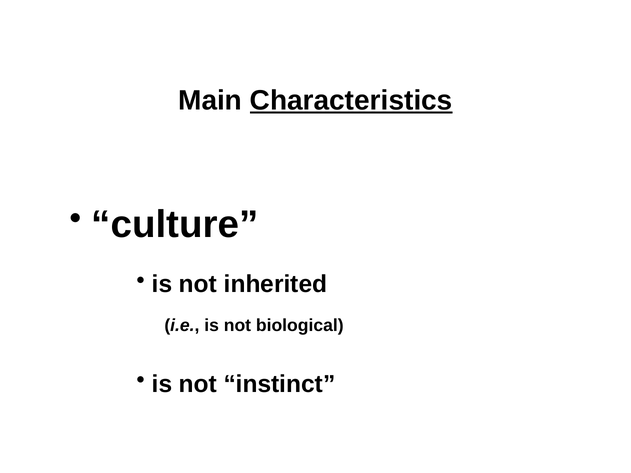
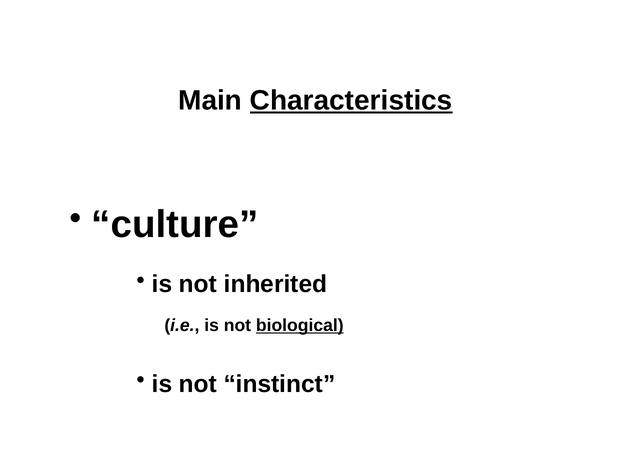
biological underline: none -> present
